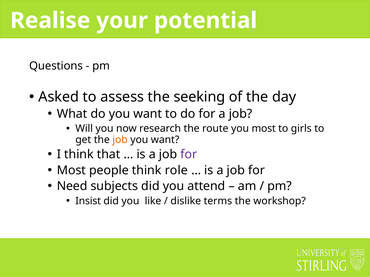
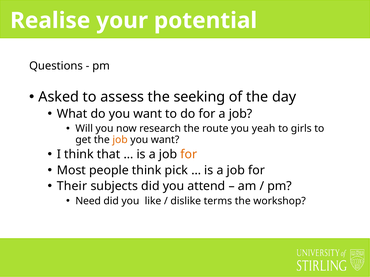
you most: most -> yeah
for at (189, 155) colour: purple -> orange
role: role -> pick
Need: Need -> Their
Insist: Insist -> Need
